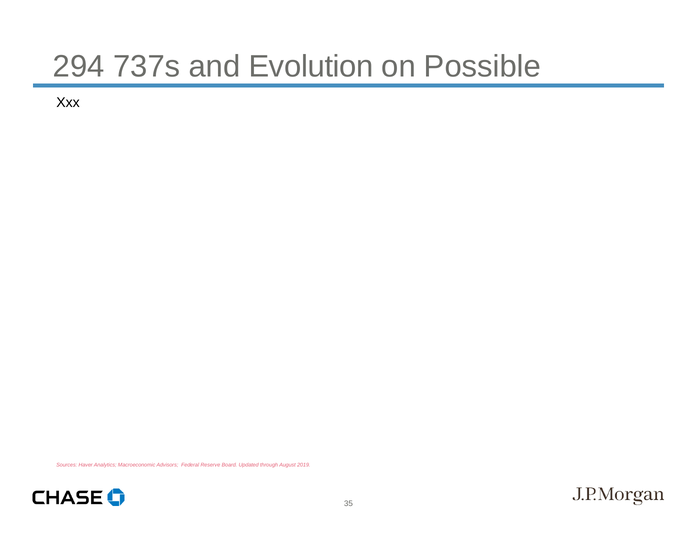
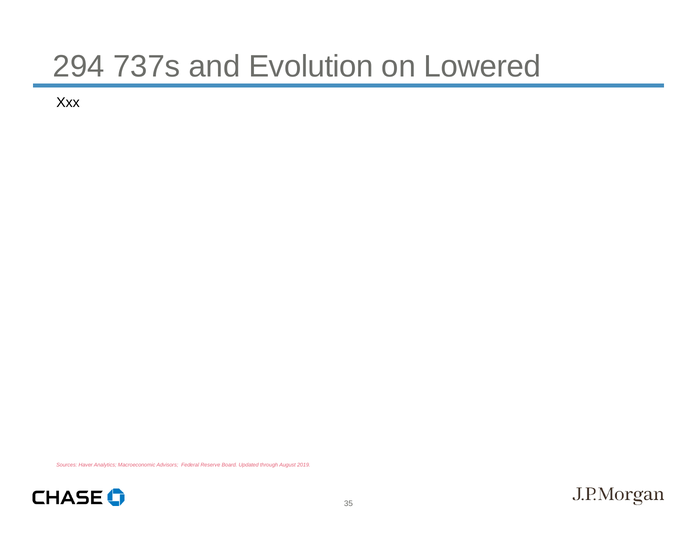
Possible: Possible -> Lowered
